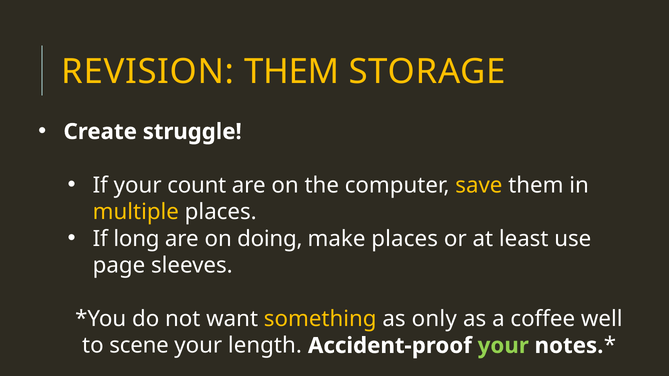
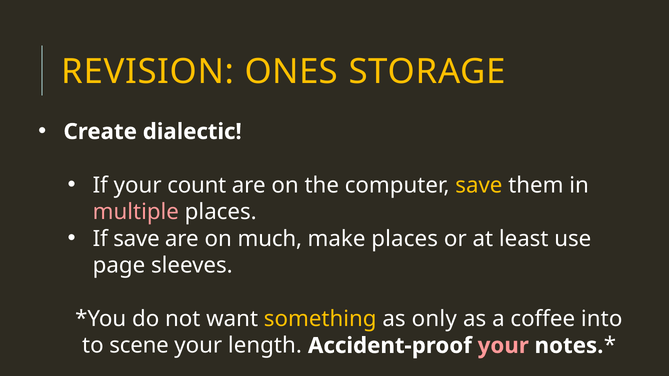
REVISION THEM: THEM -> ONES
struggle: struggle -> dialectic
multiple colour: yellow -> pink
If long: long -> save
doing: doing -> much
well: well -> into
your at (503, 346) colour: light green -> pink
